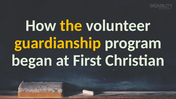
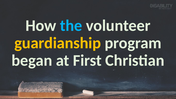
the colour: yellow -> light blue
